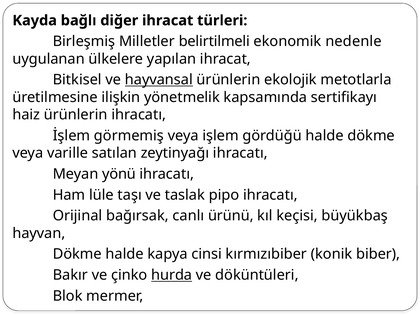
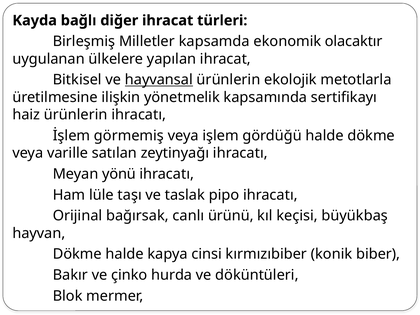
belirtilmeli: belirtilmeli -> kapsamda
nedenle: nedenle -> olacaktır
hurda underline: present -> none
